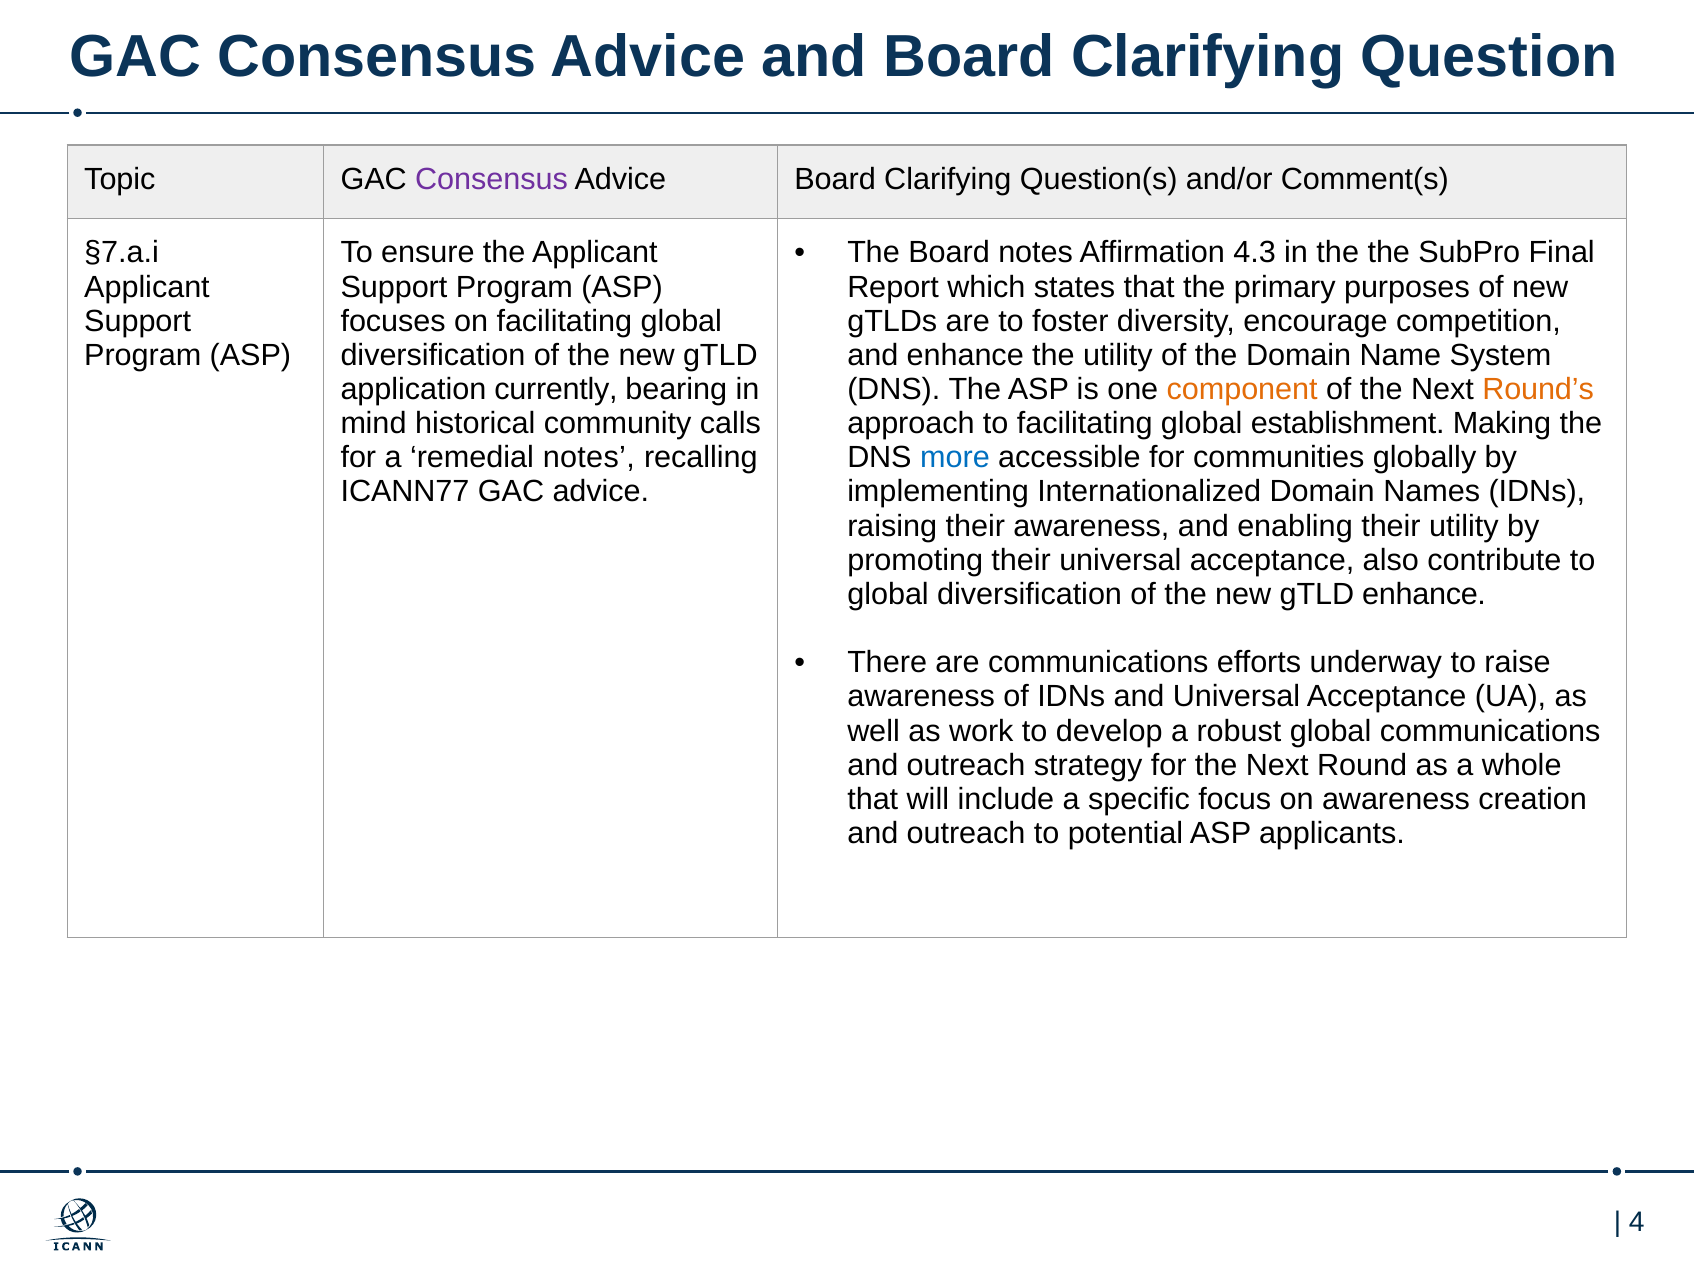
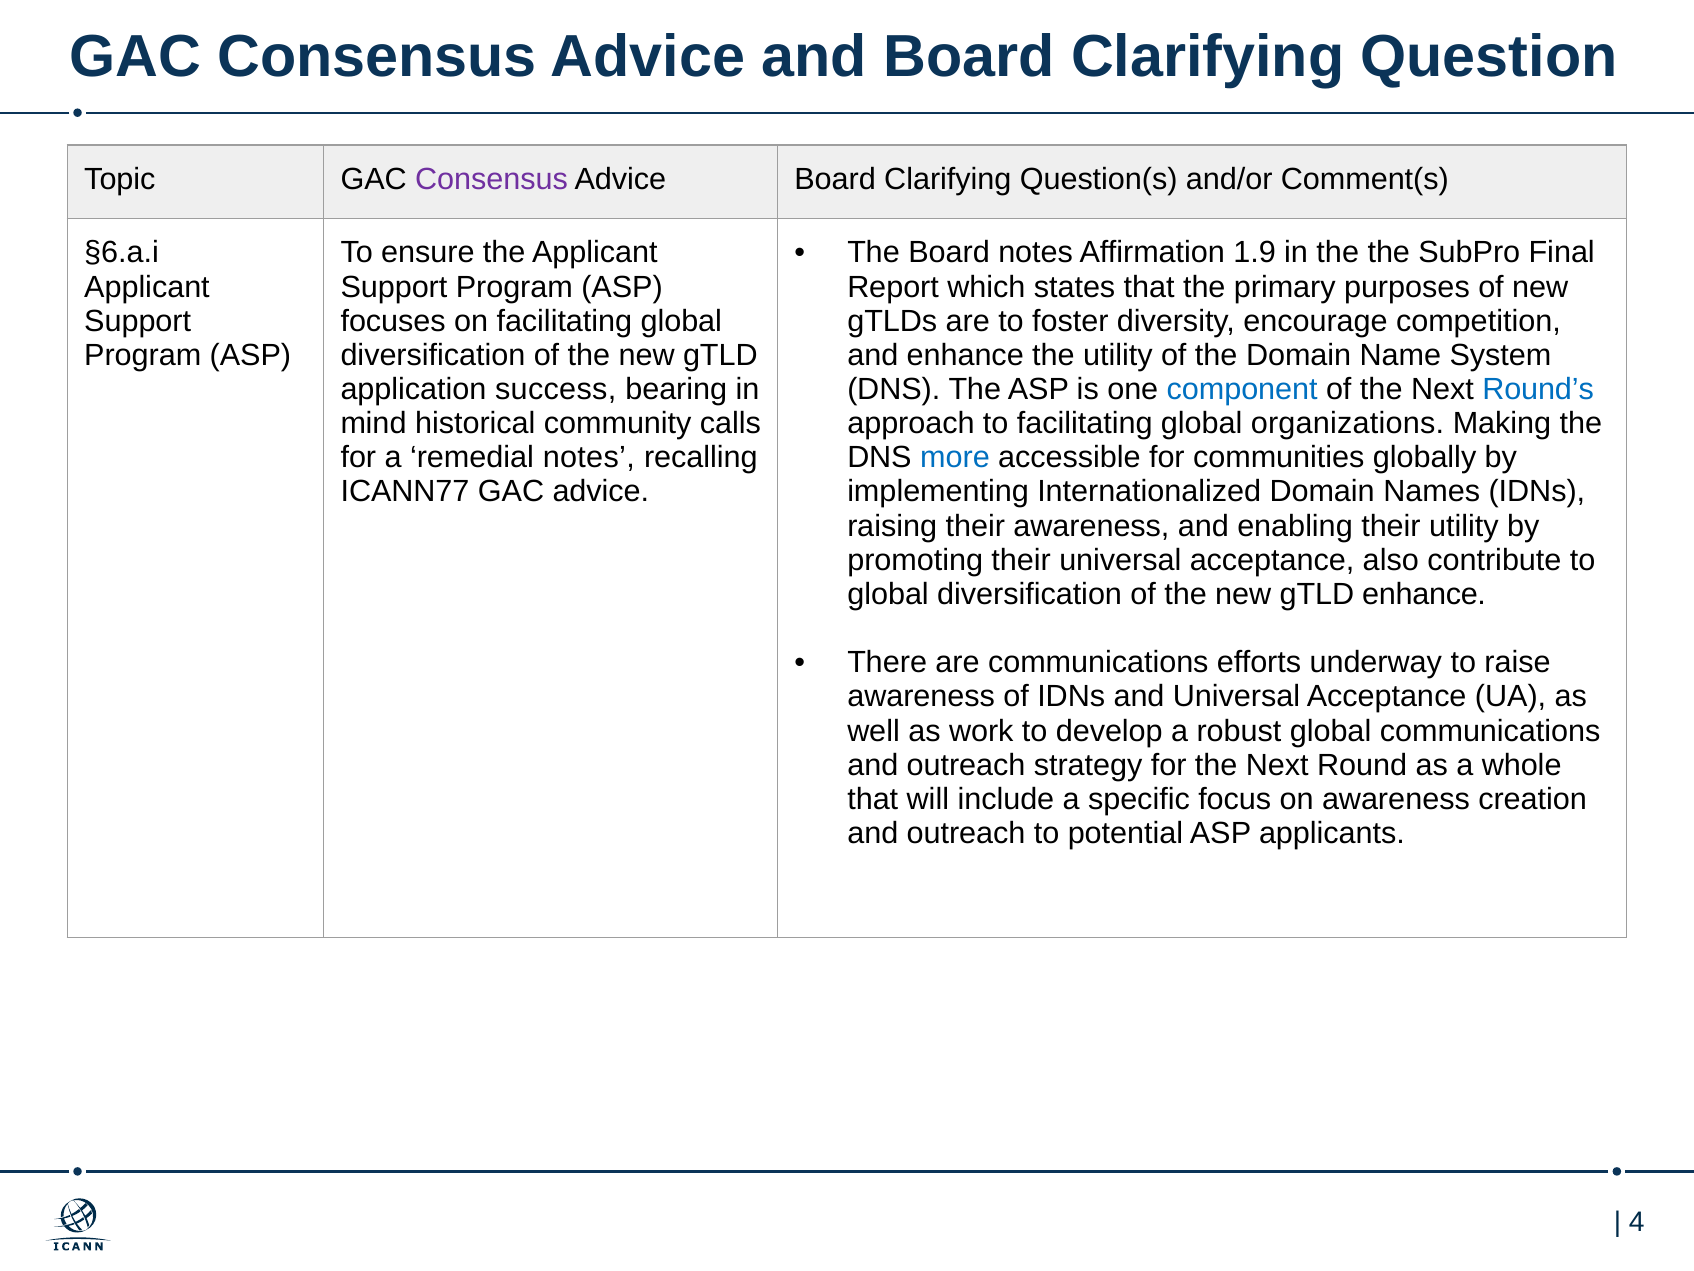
§7.a.i: §7.a.i -> §6.a.i
4.3: 4.3 -> 1.9
currently: currently -> success
component colour: orange -> blue
Round’s colour: orange -> blue
establishment: establishment -> organizations
